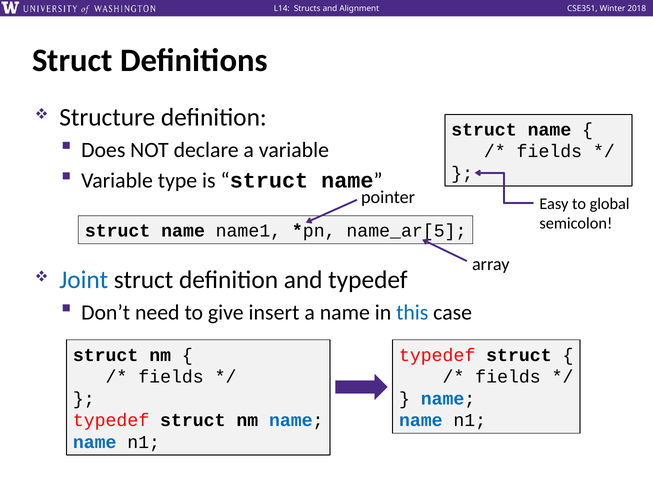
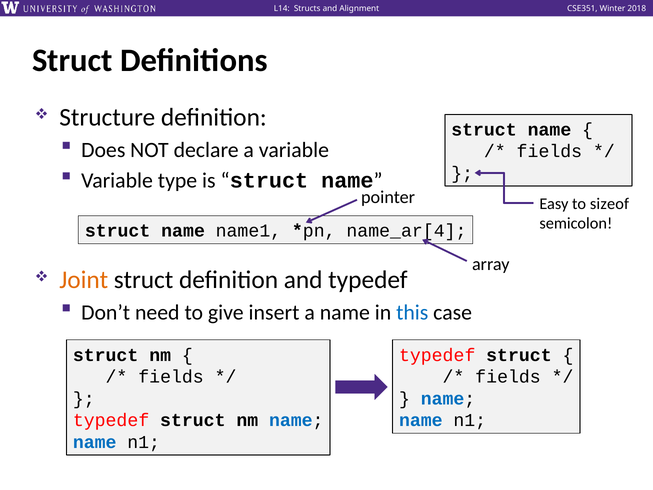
global: global -> sizeof
name_ar[5: name_ar[5 -> name_ar[4
Joint colour: blue -> orange
